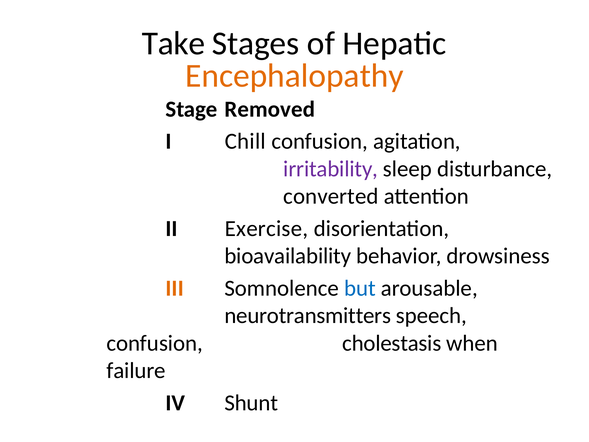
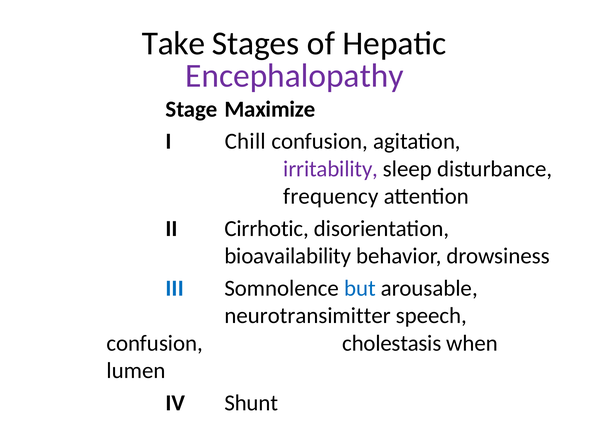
Encephalopathy colour: orange -> purple
Removed: Removed -> Maximize
converted: converted -> frequency
Exercise: Exercise -> Cirrhotic
III colour: orange -> blue
neurotransmitters: neurotransmitters -> neurotransimitter
failure: failure -> lumen
